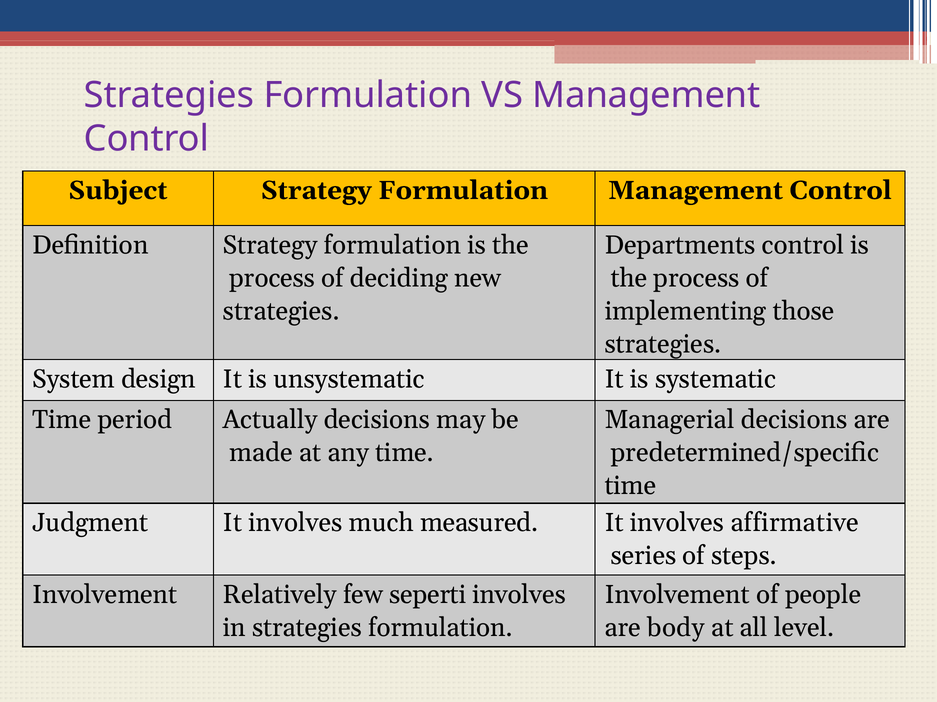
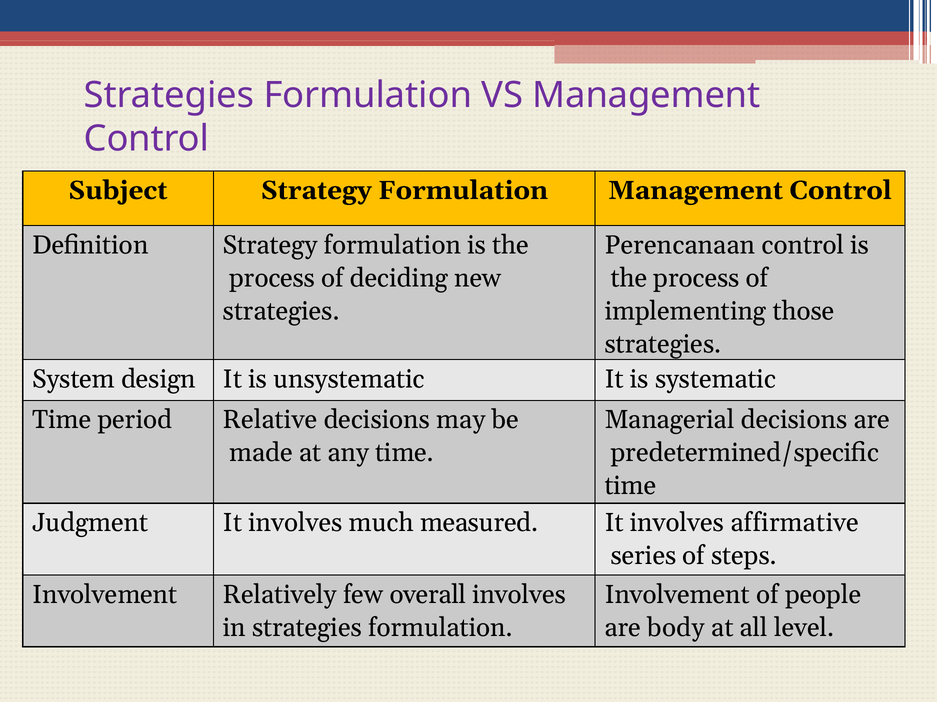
Departments: Departments -> Perencanaan
Actually: Actually -> Relative
seperti: seperti -> overall
